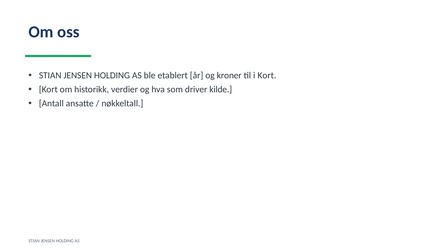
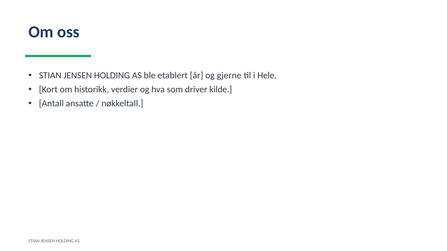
kroner: kroner -> gjerne
i Kort: Kort -> Hele
